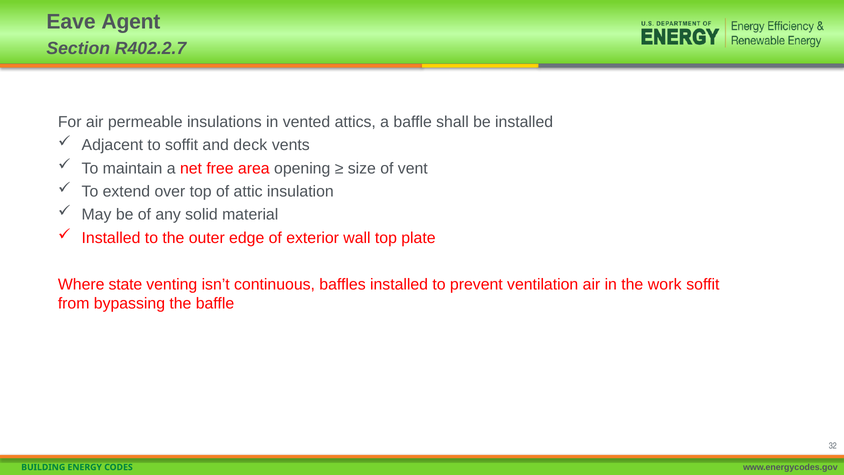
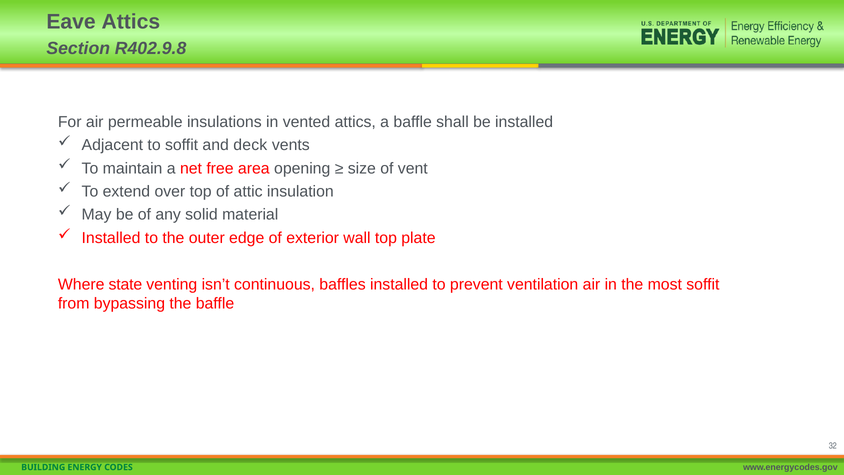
Eave Agent: Agent -> Attics
R402.2.7: R402.2.7 -> R402.9.8
work: work -> most
